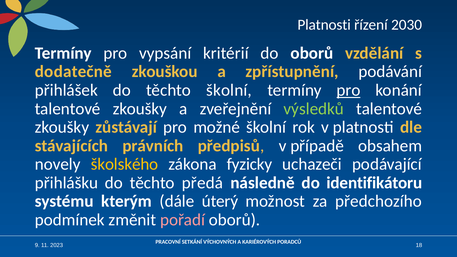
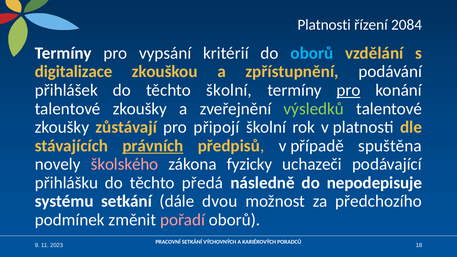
2030: 2030 -> 2084
oborů at (312, 53) colour: white -> light blue
dodatečně: dodatečně -> digitalizace
možné: možné -> připojí
právních underline: none -> present
obsahem: obsahem -> spuštěna
školského colour: yellow -> pink
identifikátoru: identifikátoru -> nepodepisuje
systému kterým: kterým -> setkání
úterý: úterý -> dvou
